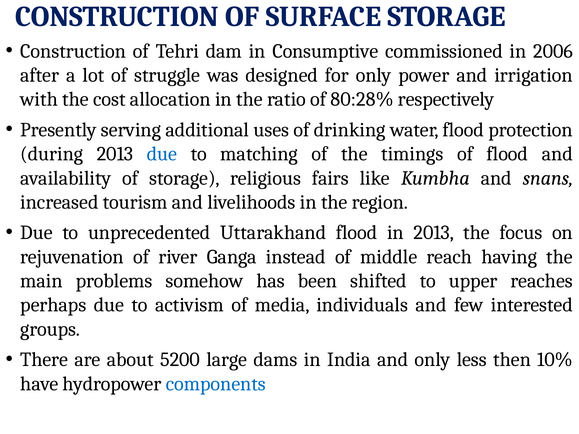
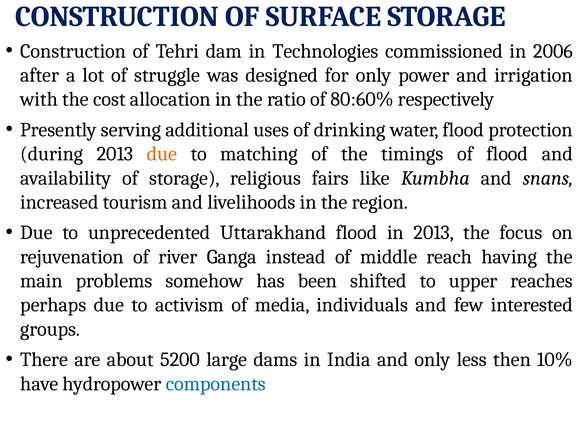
Consumptive: Consumptive -> Technologies
80:28%: 80:28% -> 80:60%
due at (162, 154) colour: blue -> orange
